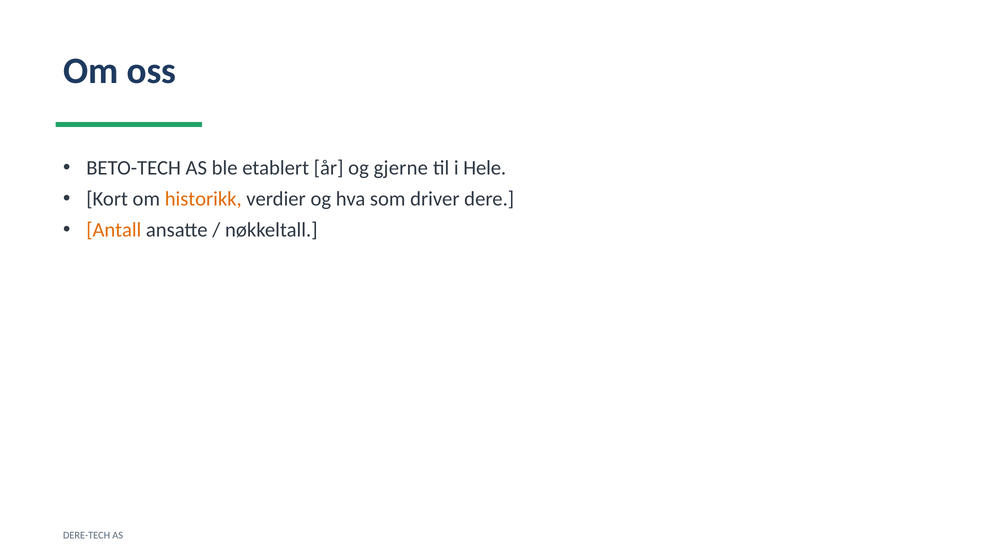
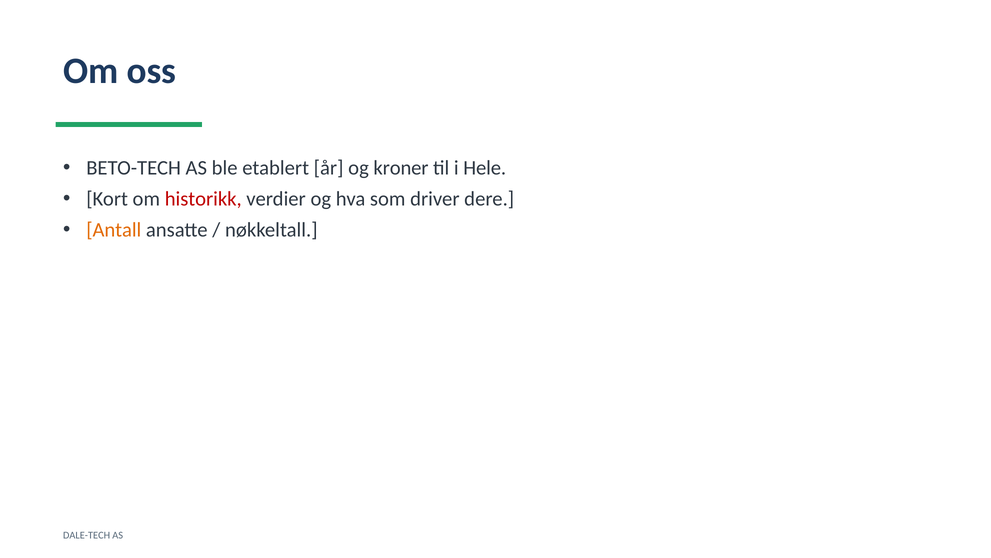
gjerne: gjerne -> kroner
historikk colour: orange -> red
DERE-TECH: DERE-TECH -> DALE-TECH
